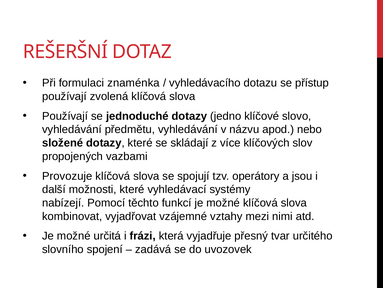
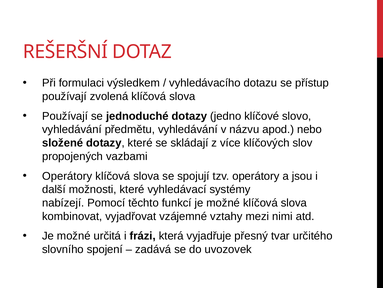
znaménka: znaménka -> výsledkem
Provozuje at (67, 176): Provozuje -> Operátory
